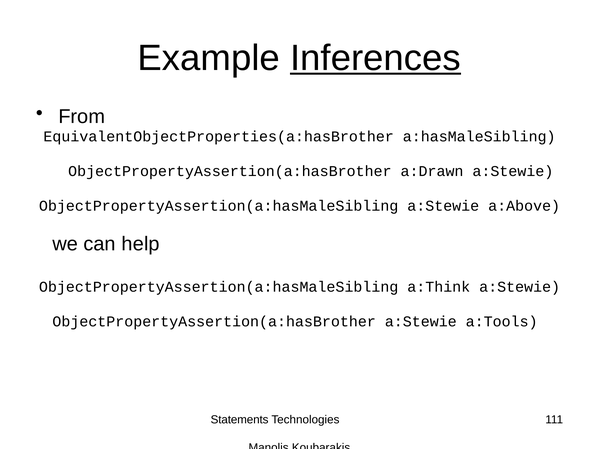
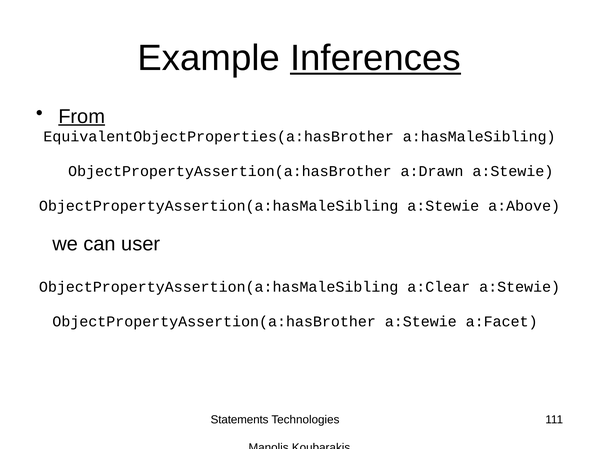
From underline: none -> present
help: help -> user
a:Think: a:Think -> a:Clear
a:Tools: a:Tools -> a:Facet
